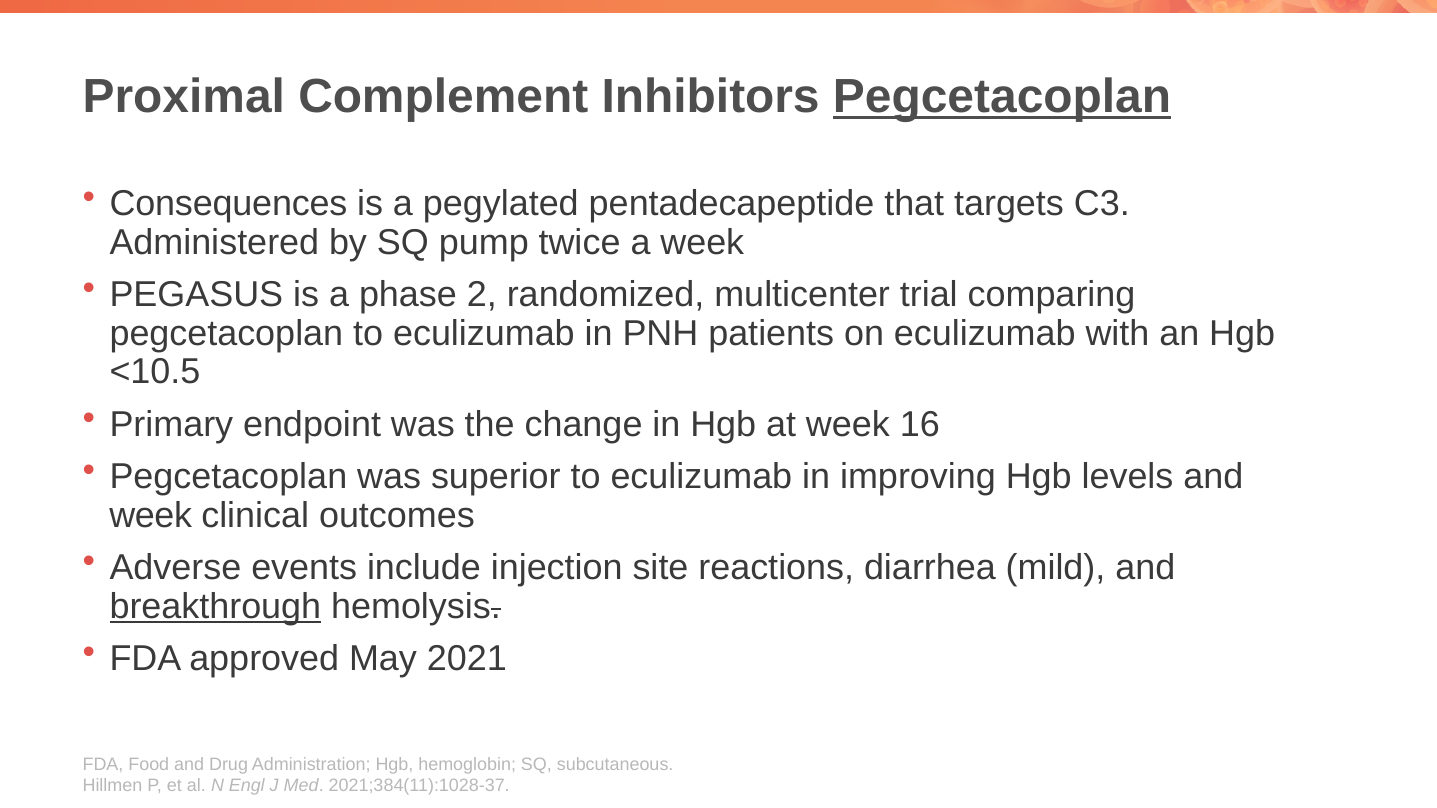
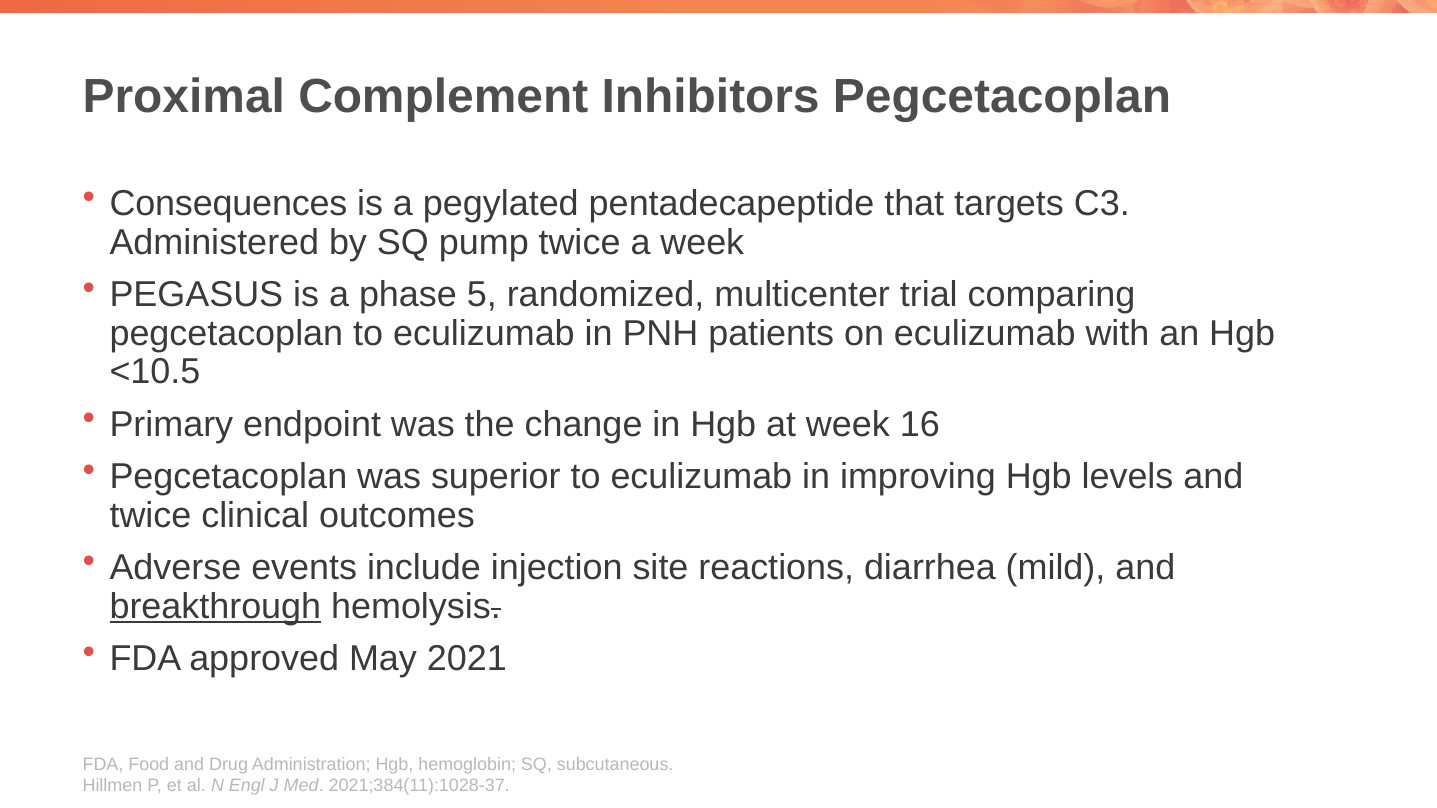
Pegcetacoplan at (1002, 97) underline: present -> none
2: 2 -> 5
week at (151, 515): week -> twice
